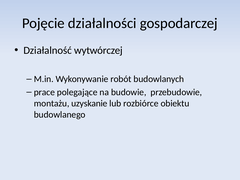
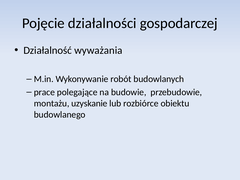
wytwórczej: wytwórczej -> wyważania
